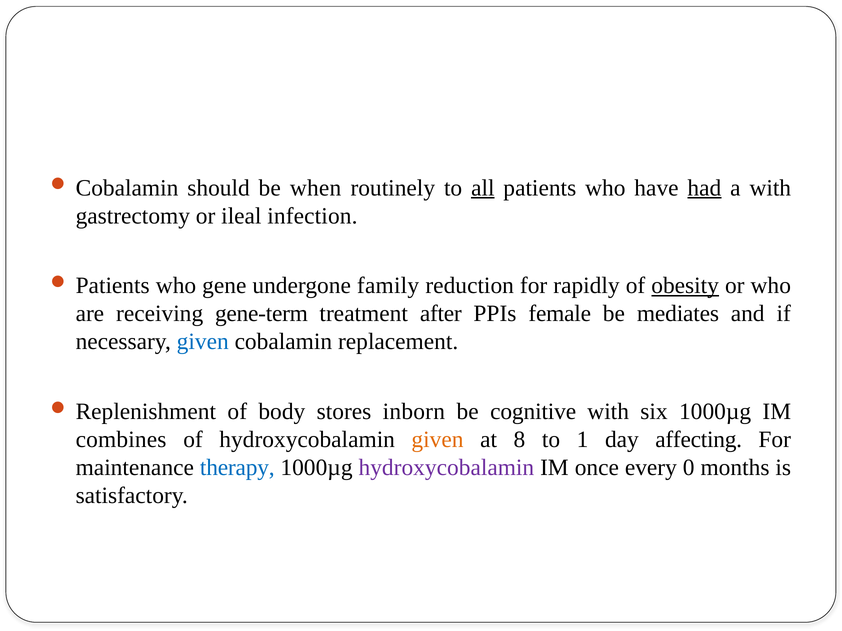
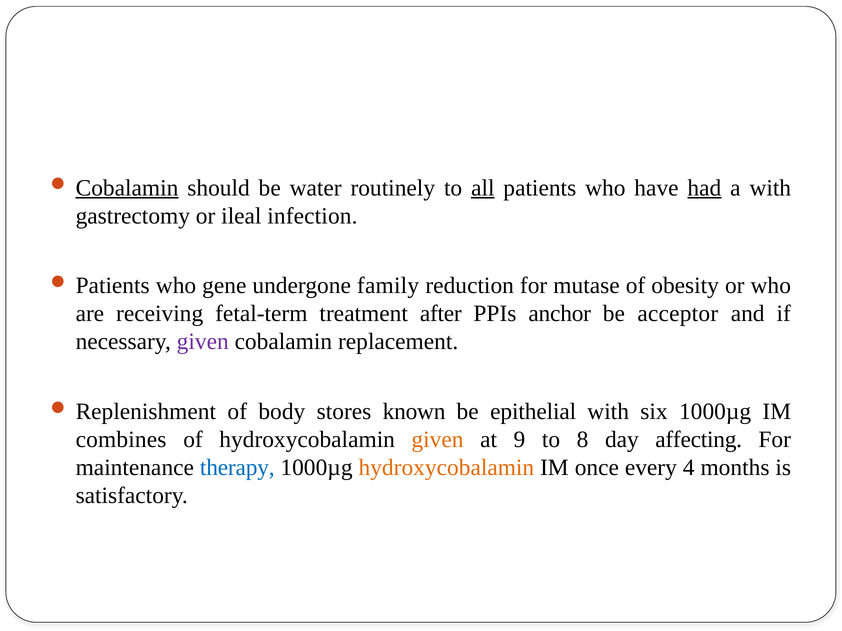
Cobalamin at (127, 188) underline: none -> present
when: when -> water
rapidly: rapidly -> mutase
obesity underline: present -> none
gene-term: gene-term -> fetal-term
female: female -> anchor
mediates: mediates -> acceptor
given at (203, 342) colour: blue -> purple
inborn: inborn -> known
cognitive: cognitive -> epithelial
8: 8 -> 9
1: 1 -> 8
hydroxycobalamin at (446, 468) colour: purple -> orange
0: 0 -> 4
